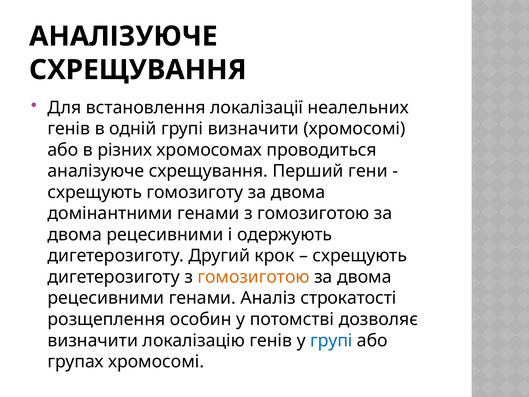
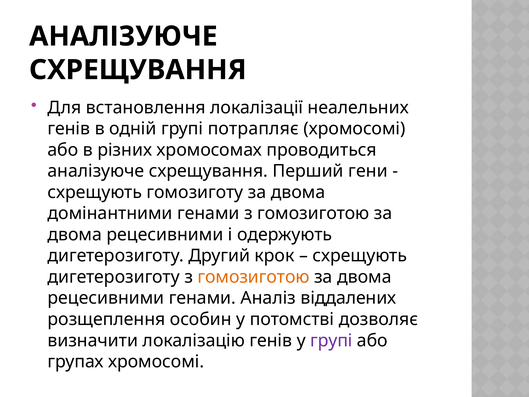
групі визначити: визначити -> потрапляє
строкатості: строкатості -> віддалених
групі at (331, 340) colour: blue -> purple
